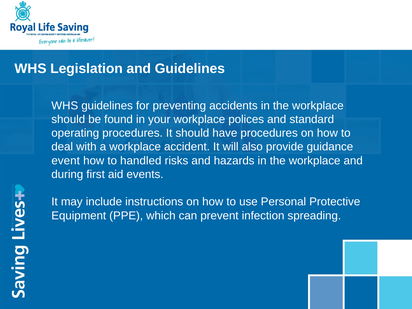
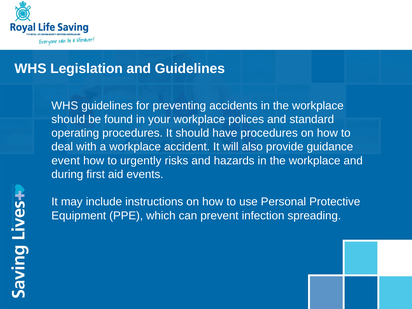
handled: handled -> urgently
